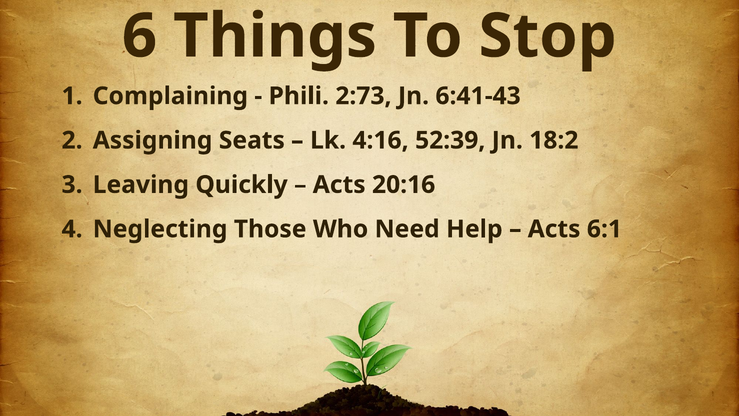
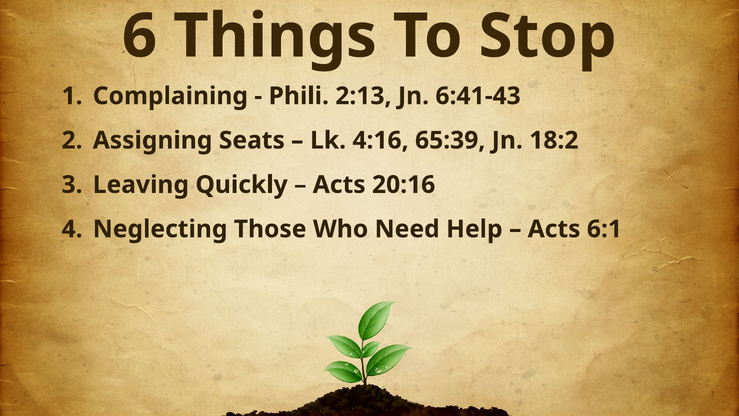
2:73: 2:73 -> 2:13
52:39: 52:39 -> 65:39
